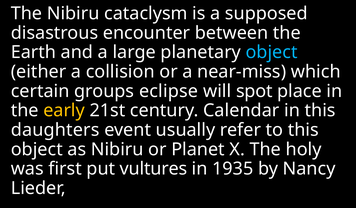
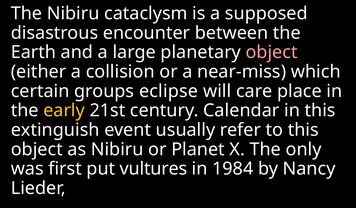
object at (272, 52) colour: light blue -> pink
spot: spot -> care
daughters: daughters -> extinguish
holy: holy -> only
1935: 1935 -> 1984
